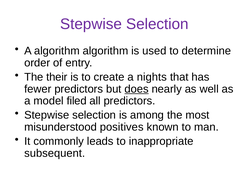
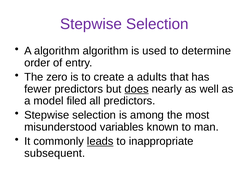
their: their -> zero
nights: nights -> adults
positives: positives -> variables
leads underline: none -> present
